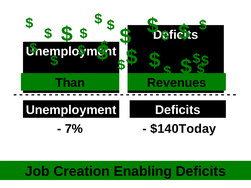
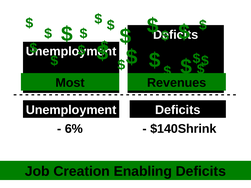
Than: Than -> Most
7%: 7% -> 6%
$140Today: $140Today -> $140Shrink
